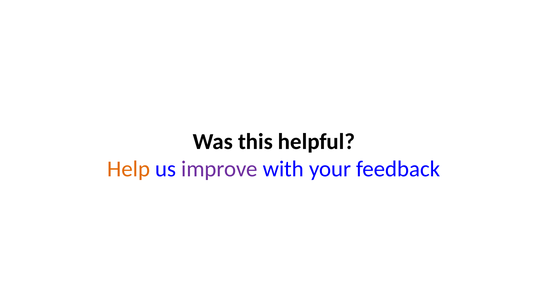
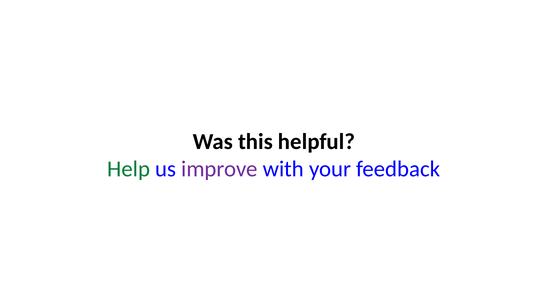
Help colour: orange -> green
